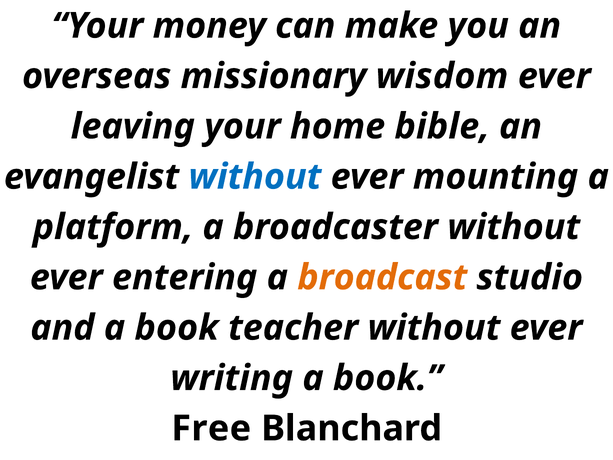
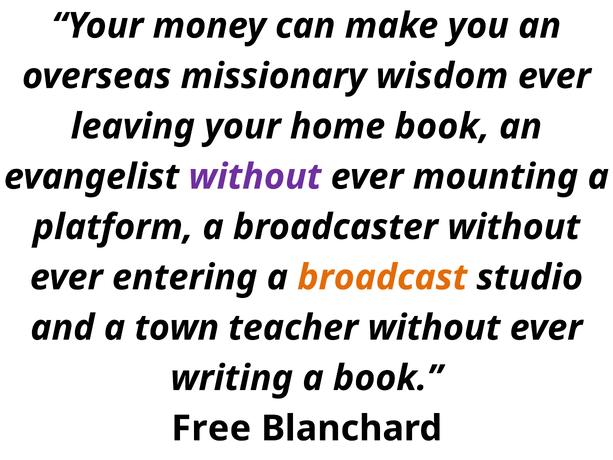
home bible: bible -> book
without at (255, 177) colour: blue -> purple
and a book: book -> town
